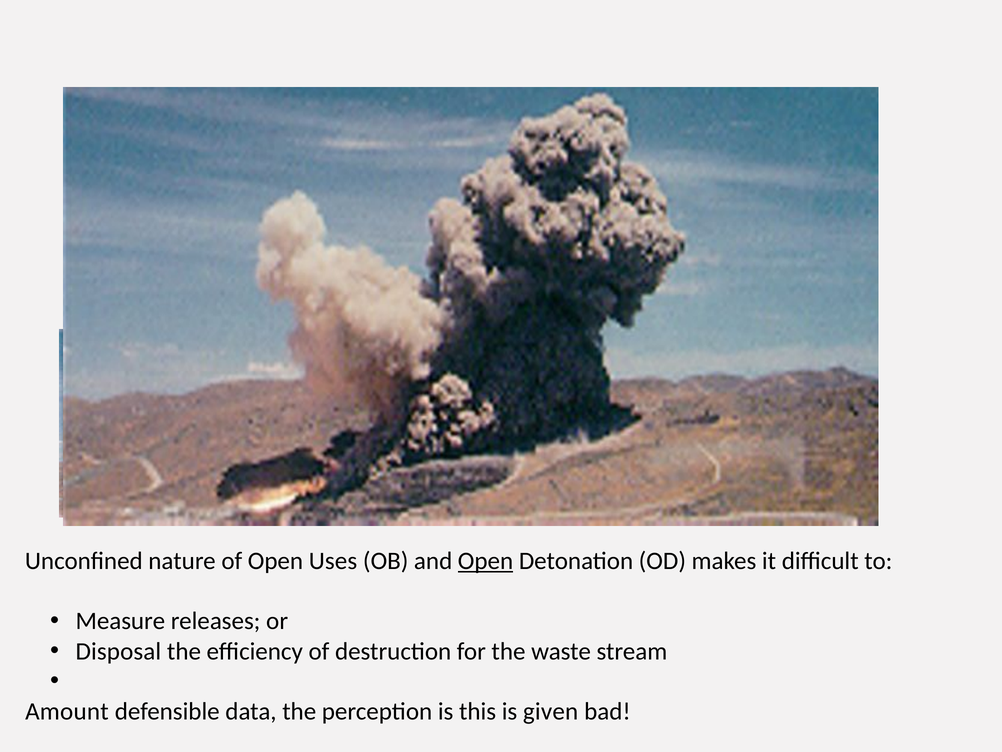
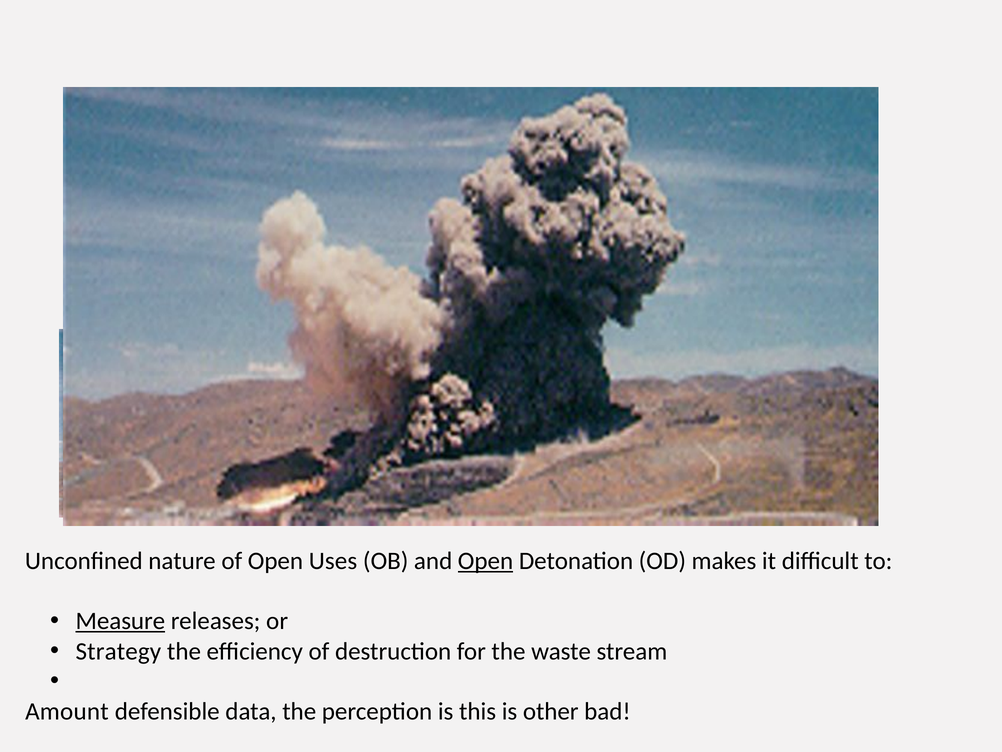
Measure underline: none -> present
Disposal: Disposal -> Strategy
given: given -> other
